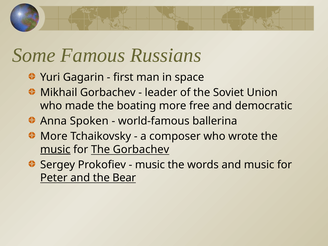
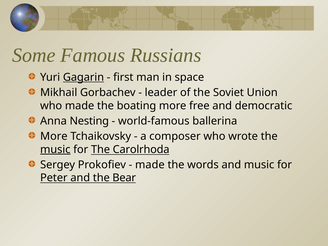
Gagarin underline: none -> present
Spoken: Spoken -> Nesting
The Gorbachev: Gorbachev -> Carolrhoda
music at (150, 165): music -> made
